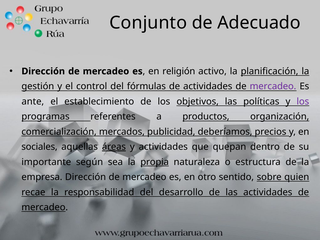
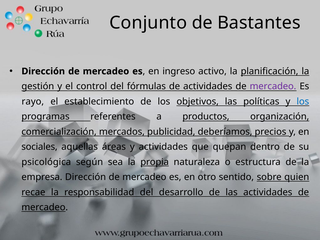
Adecuado: Adecuado -> Bastantes
religión: religión -> ingreso
ante: ante -> rayo
los at (303, 102) colour: purple -> blue
áreas underline: present -> none
importante: importante -> psicológica
